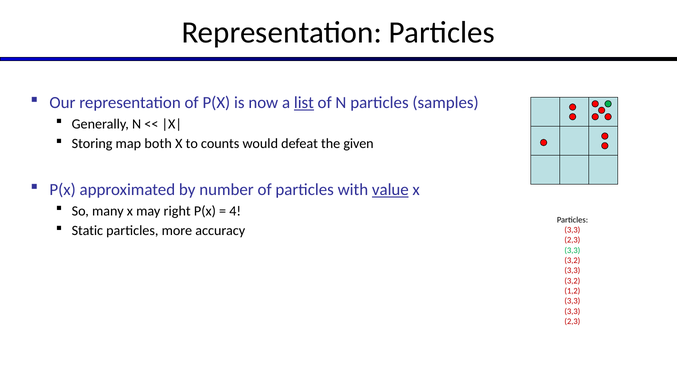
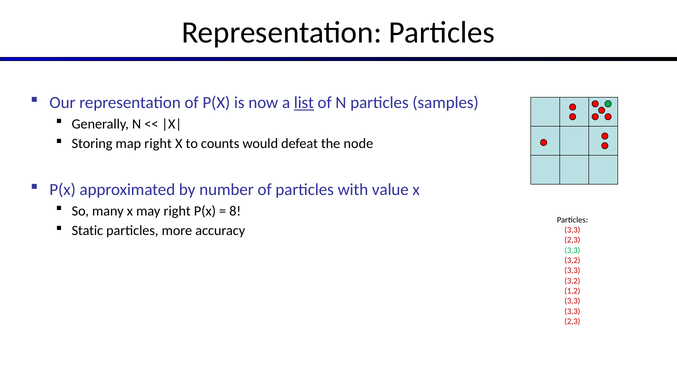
map both: both -> right
given: given -> node
value underline: present -> none
4: 4 -> 8
